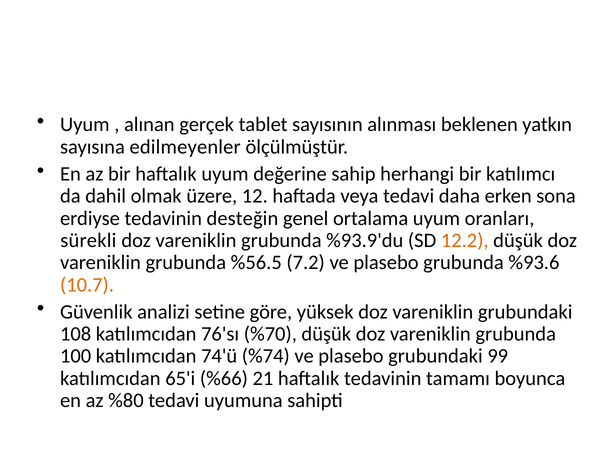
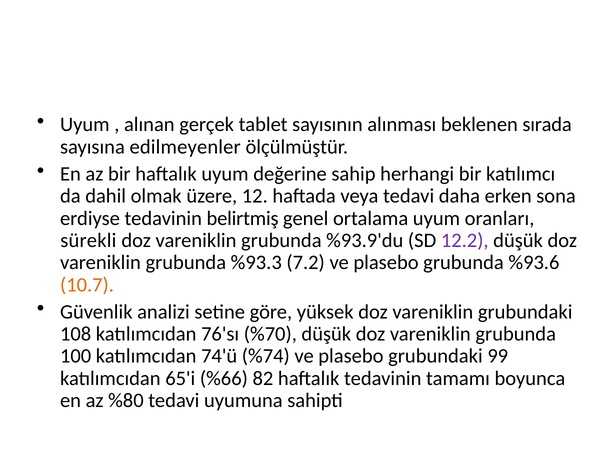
yatkın: yatkın -> sırada
desteğin: desteğin -> belirtmiş
12.2 colour: orange -> purple
%56.5: %56.5 -> %93.3
21: 21 -> 82
